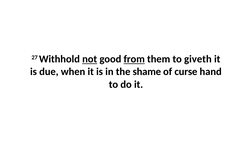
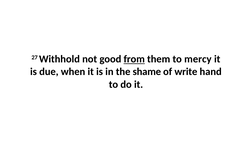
not underline: present -> none
giveth: giveth -> mercy
curse: curse -> write
